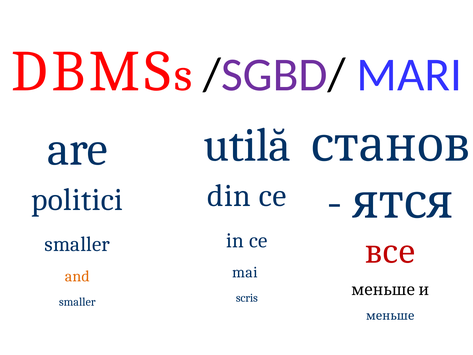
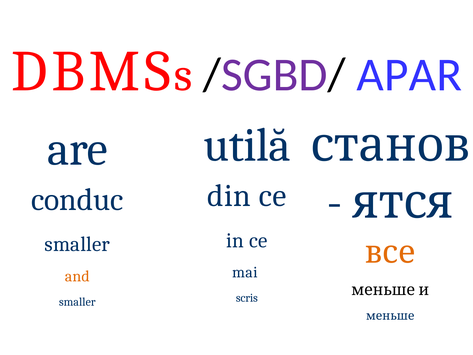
MARI: MARI -> APAR
politici: politici -> conduc
все colour: red -> orange
